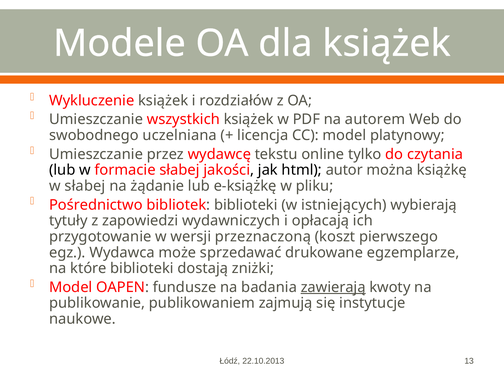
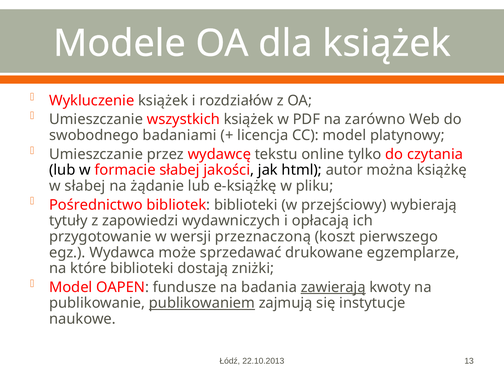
autorem: autorem -> zarówno
uczelniana: uczelniana -> badaniami
istniejących: istniejących -> przejściowy
publikowaniem underline: none -> present
